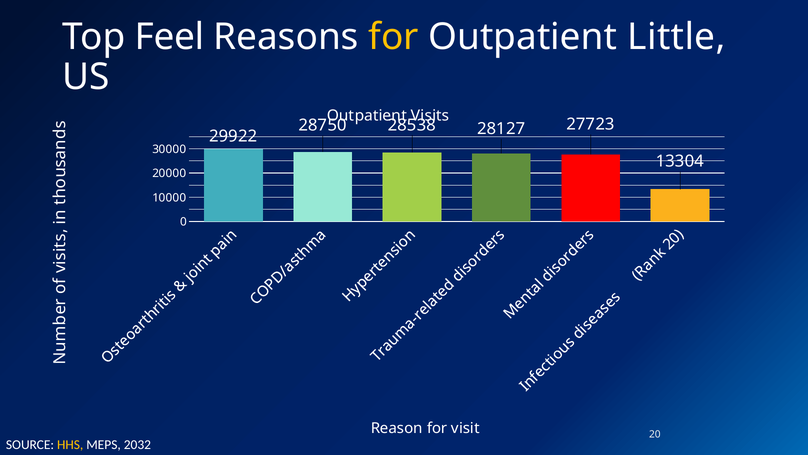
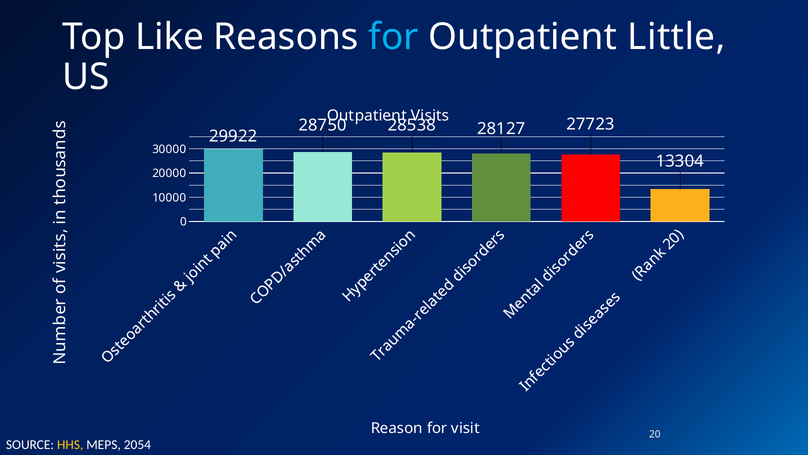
Feel: Feel -> Like
for at (394, 37) colour: yellow -> light blue
2032: 2032 -> 2054
